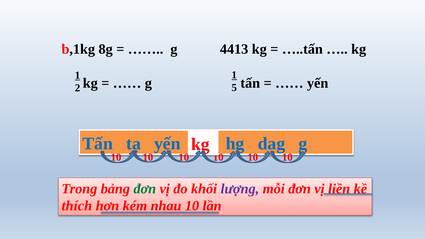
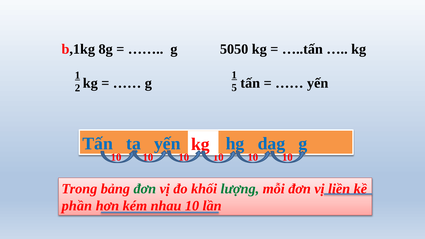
4413: 4413 -> 5050
lượng colour: purple -> green
thích: thích -> phần
